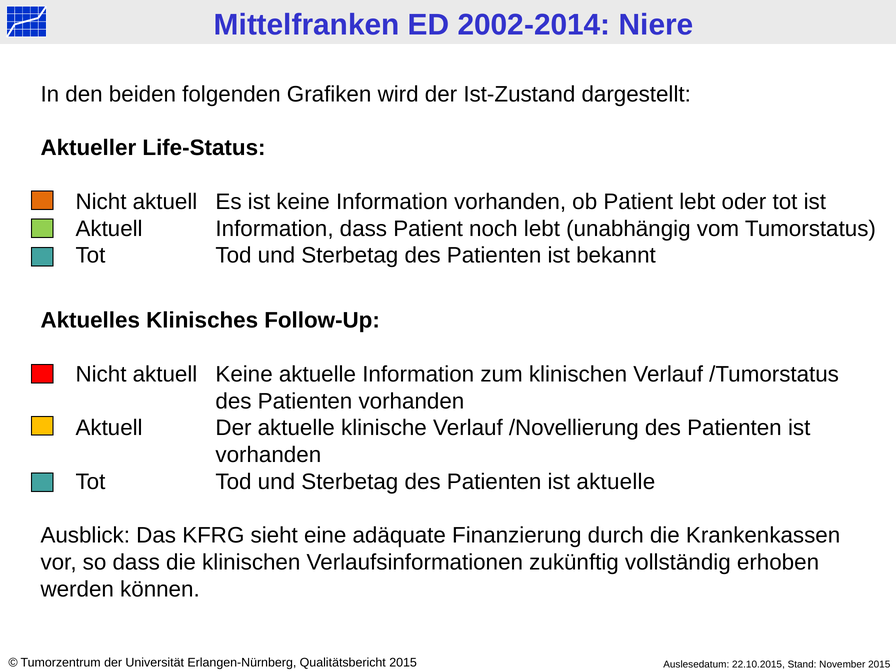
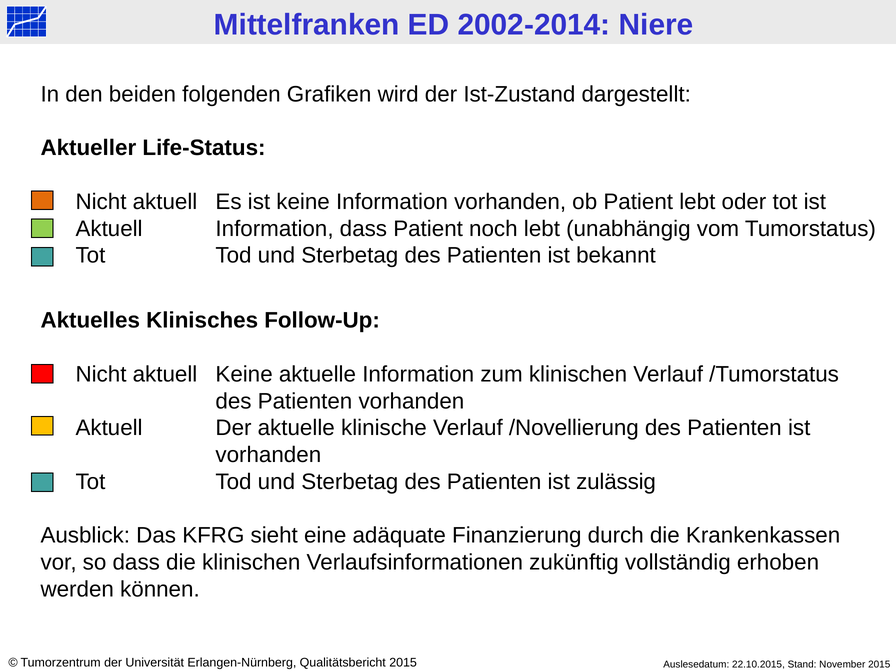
ist aktuelle: aktuelle -> zulässig
